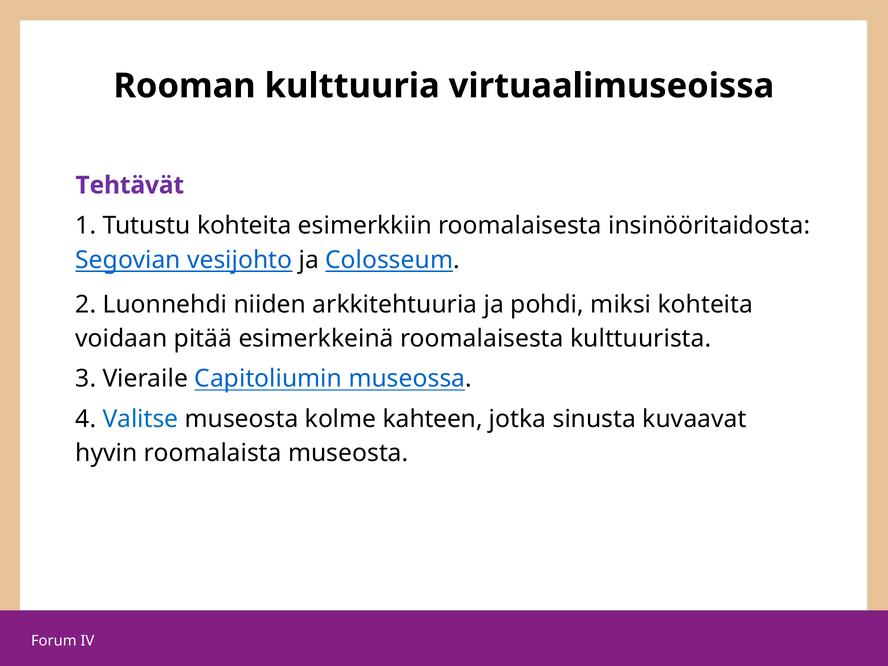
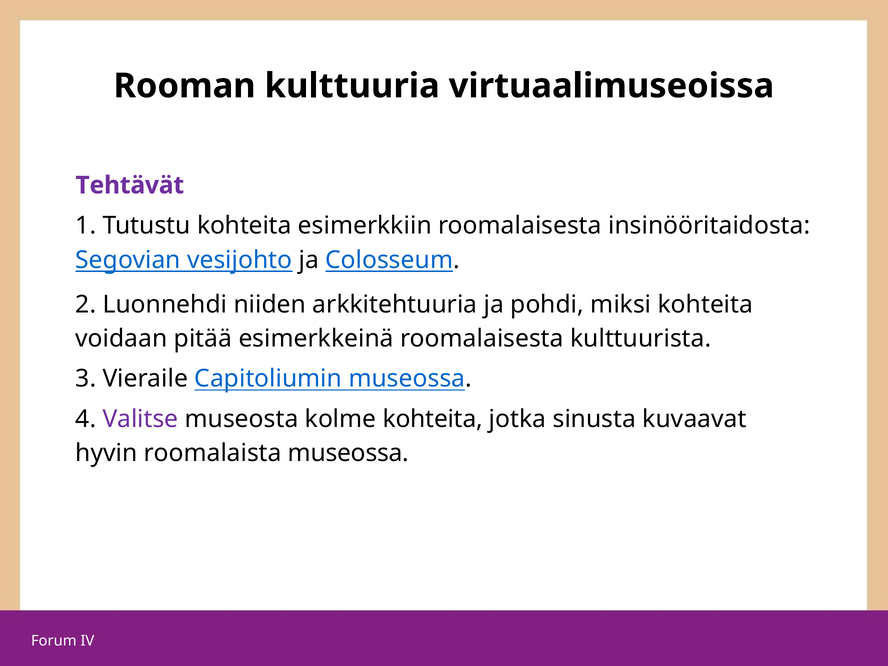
Valitse colour: blue -> purple
kolme kahteen: kahteen -> kohteita
roomalaista museosta: museosta -> museossa
